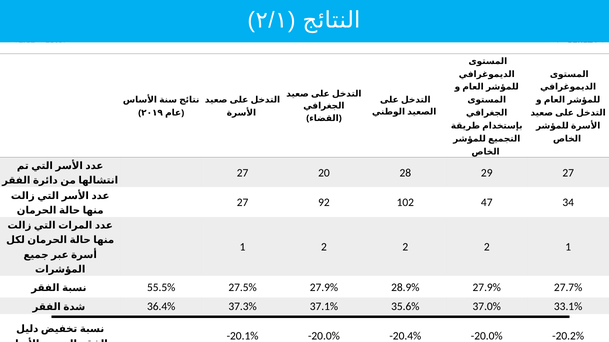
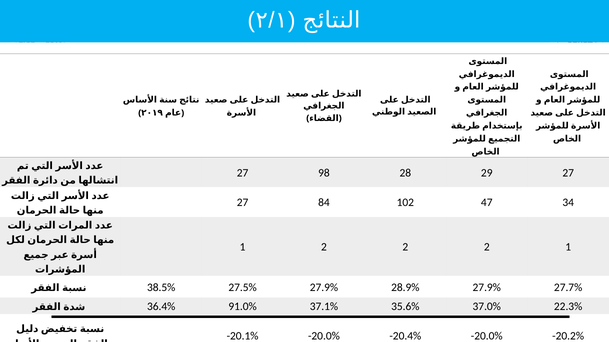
20: 20 -> 98
92: 92 -> 84
55.5%: 55.5% -> 38.5%
37.3%: 37.3% -> 91.0%
33.1%: 33.1% -> 22.3%
